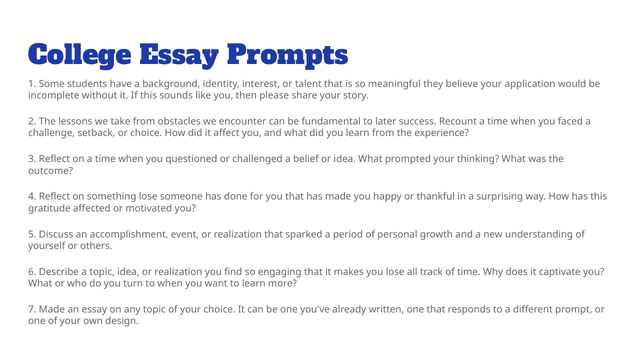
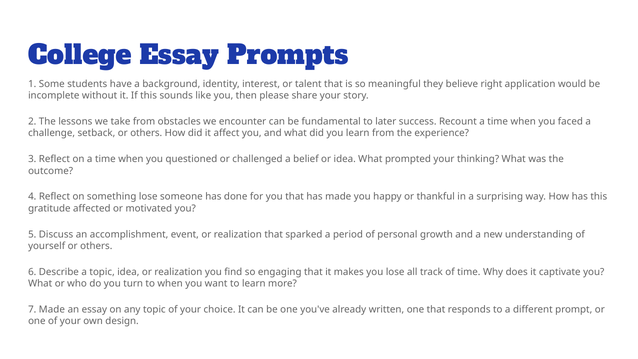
believe your: your -> right
setback or choice: choice -> others
